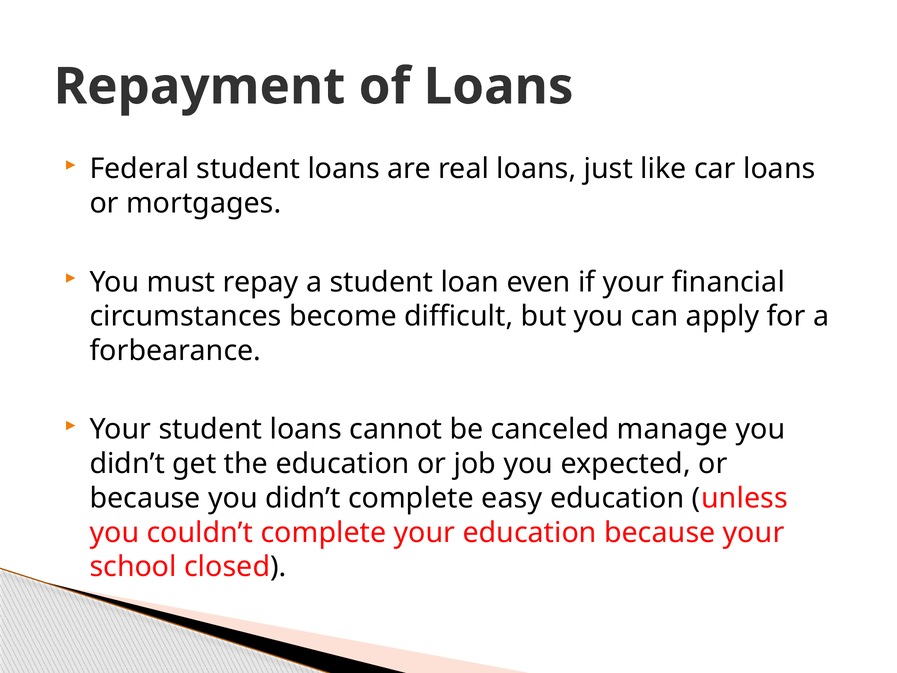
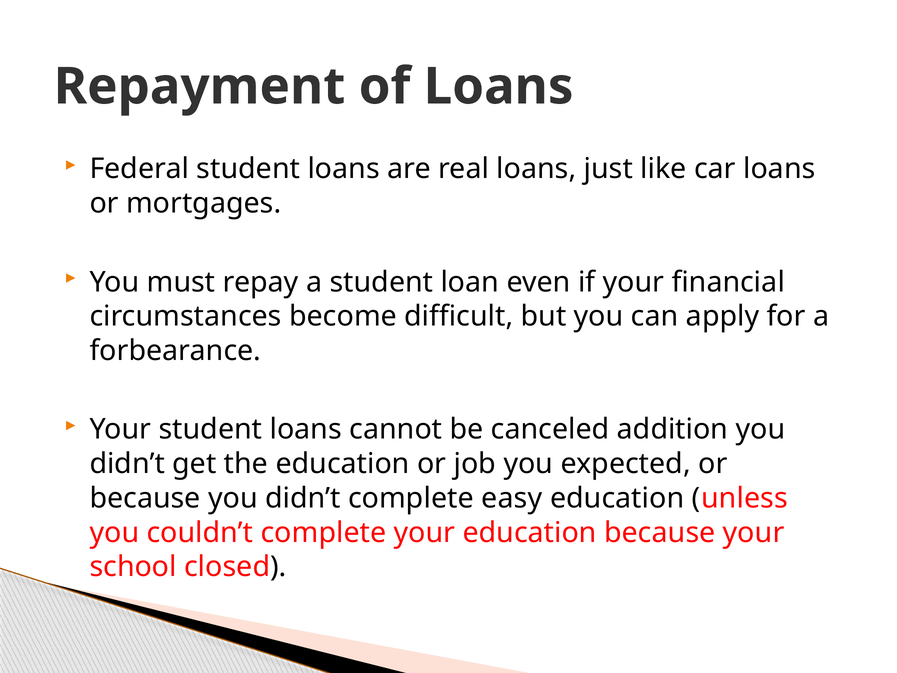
manage: manage -> addition
